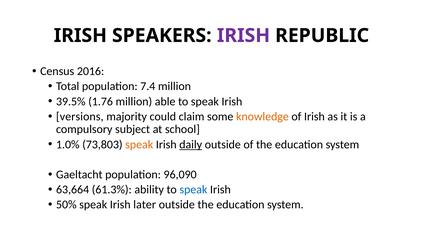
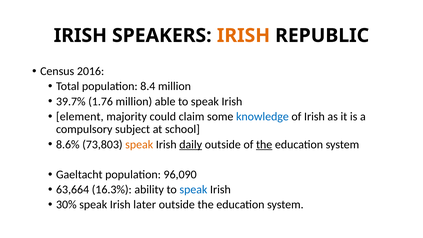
IRISH at (243, 36) colour: purple -> orange
7.4: 7.4 -> 8.4
39.5%: 39.5% -> 39.7%
versions: versions -> element
knowledge colour: orange -> blue
1.0%: 1.0% -> 8.6%
the at (264, 144) underline: none -> present
61.3%: 61.3% -> 16.3%
50%: 50% -> 30%
